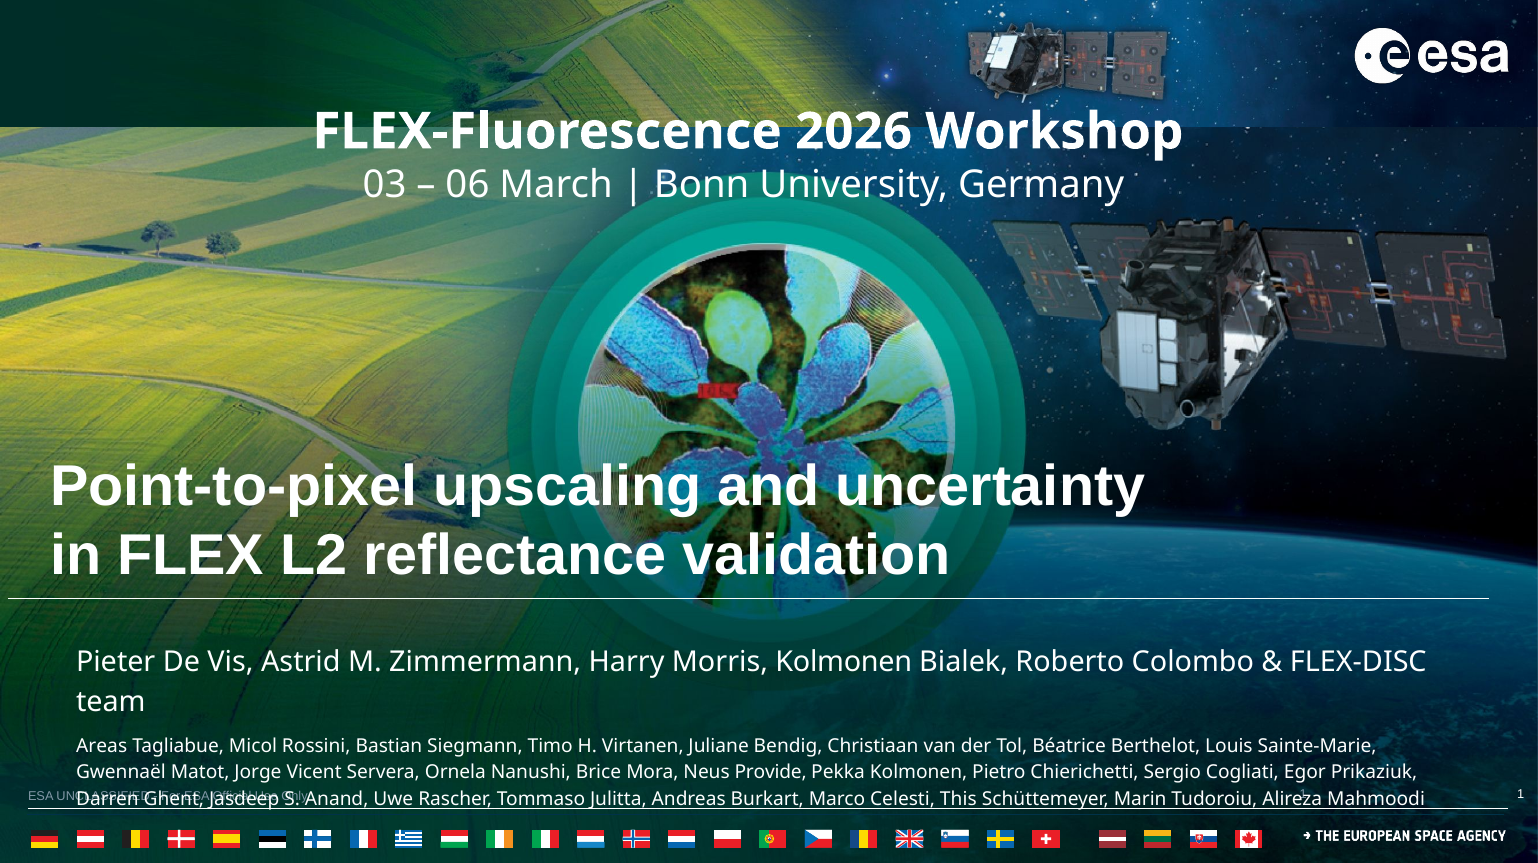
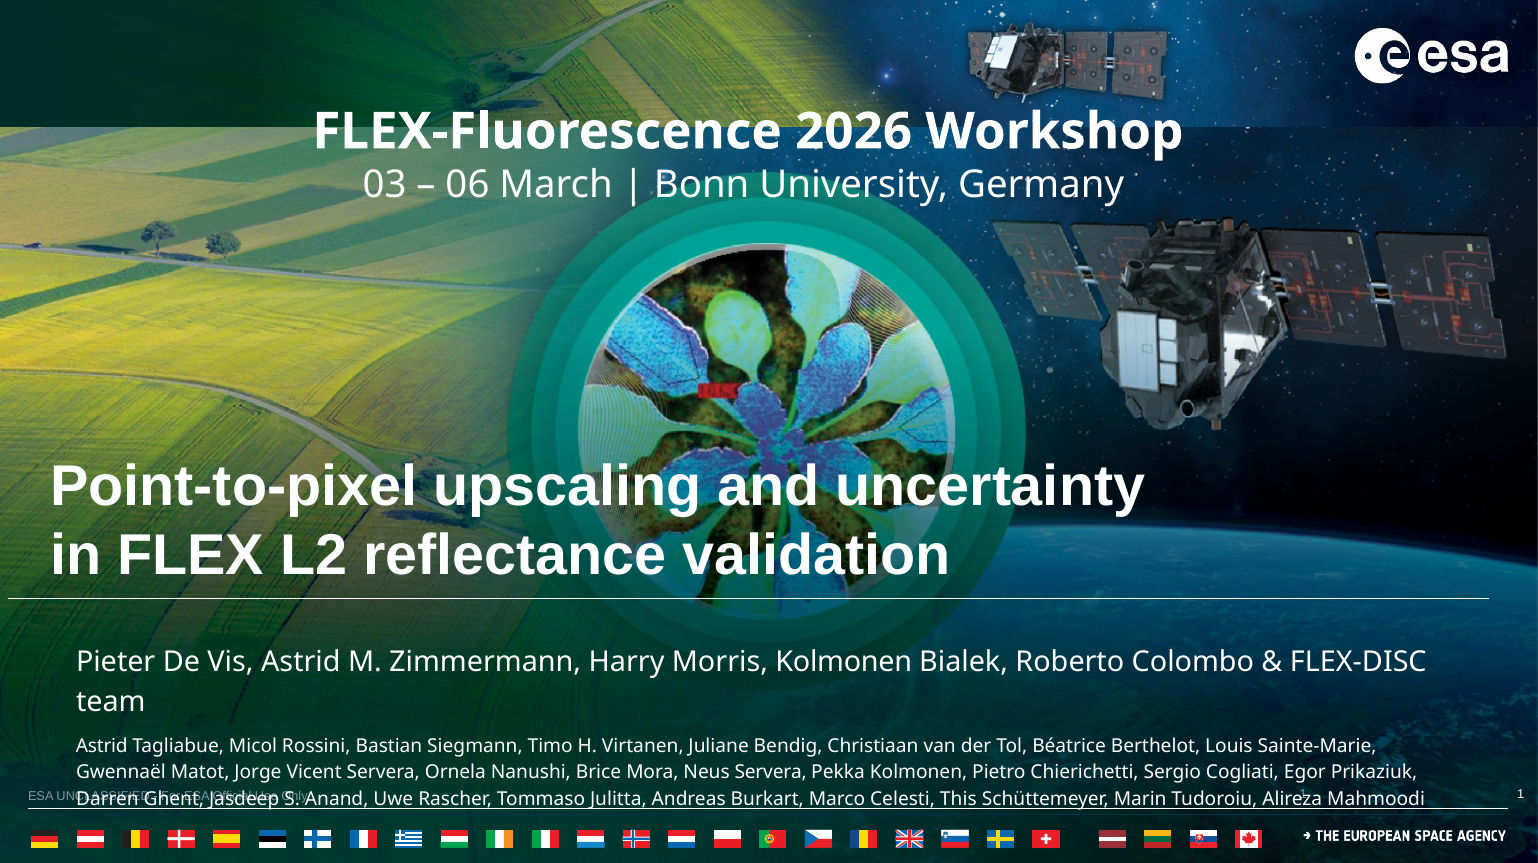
Areas at (102, 746): Areas -> Astrid
Neus Provide: Provide -> Servera
